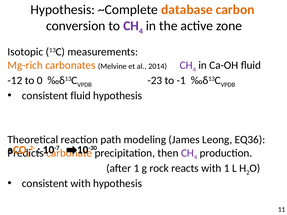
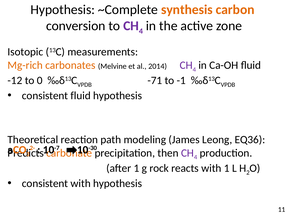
database: database -> synthesis
-23: -23 -> -71
